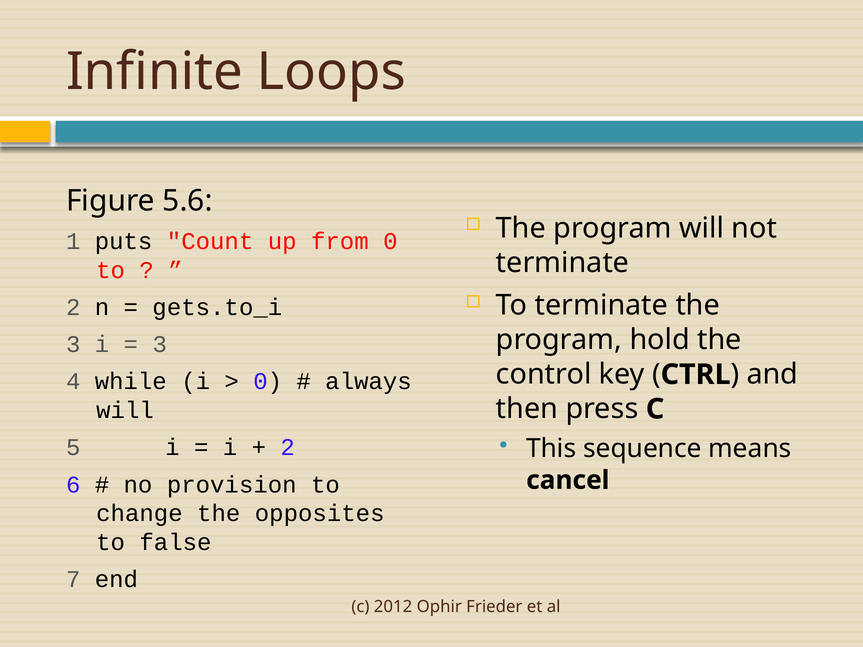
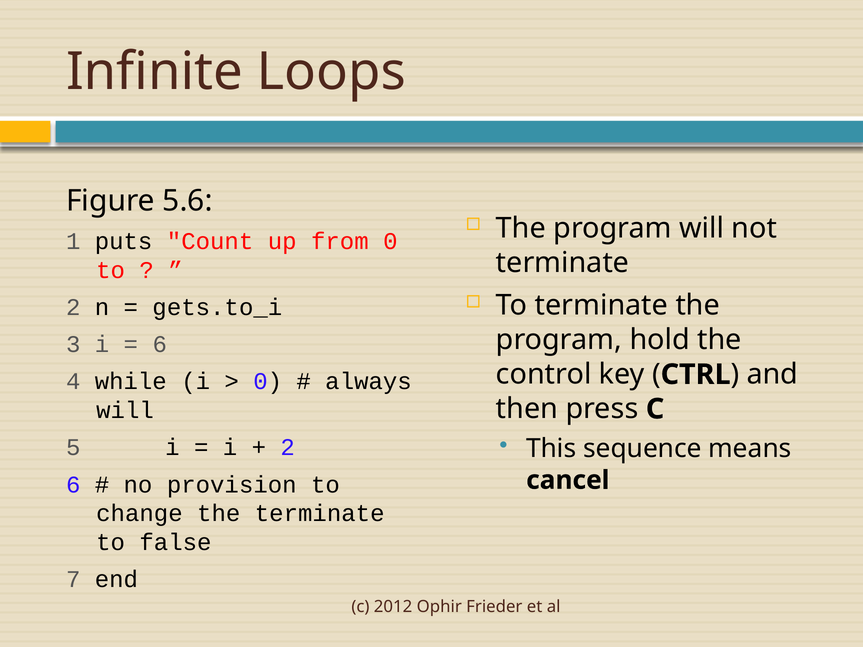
3 at (160, 345): 3 -> 6
the opposites: opposites -> terminate
